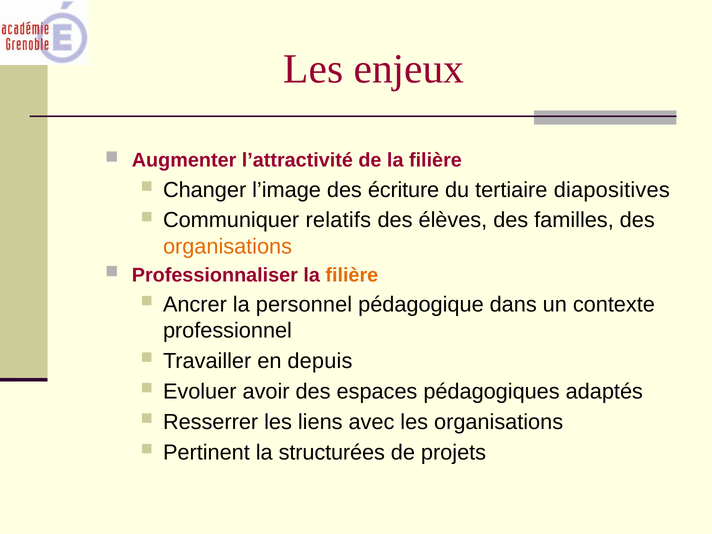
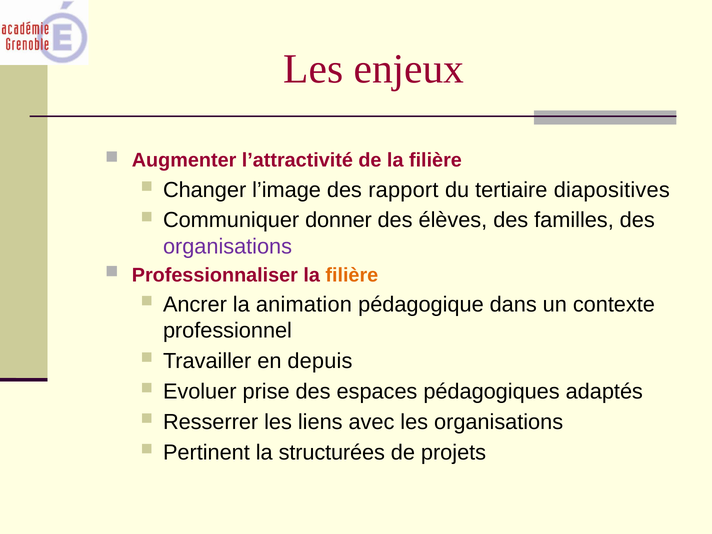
écriture: écriture -> rapport
relatifs: relatifs -> donner
organisations at (228, 246) colour: orange -> purple
personnel: personnel -> animation
avoir: avoir -> prise
